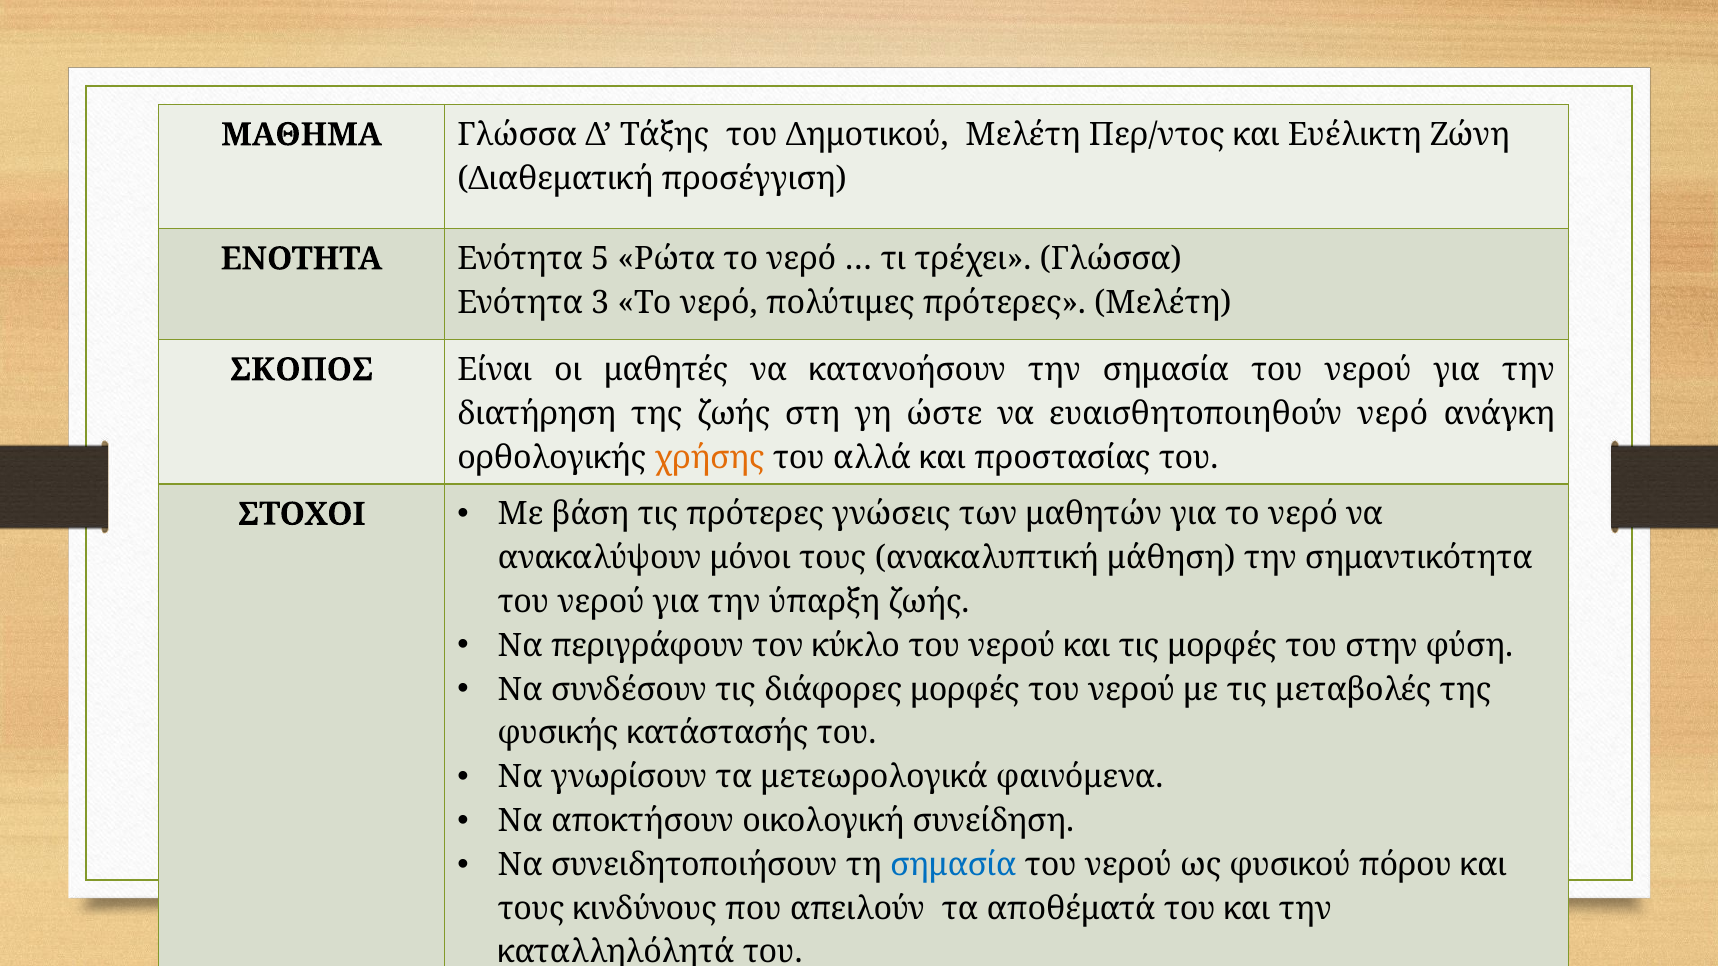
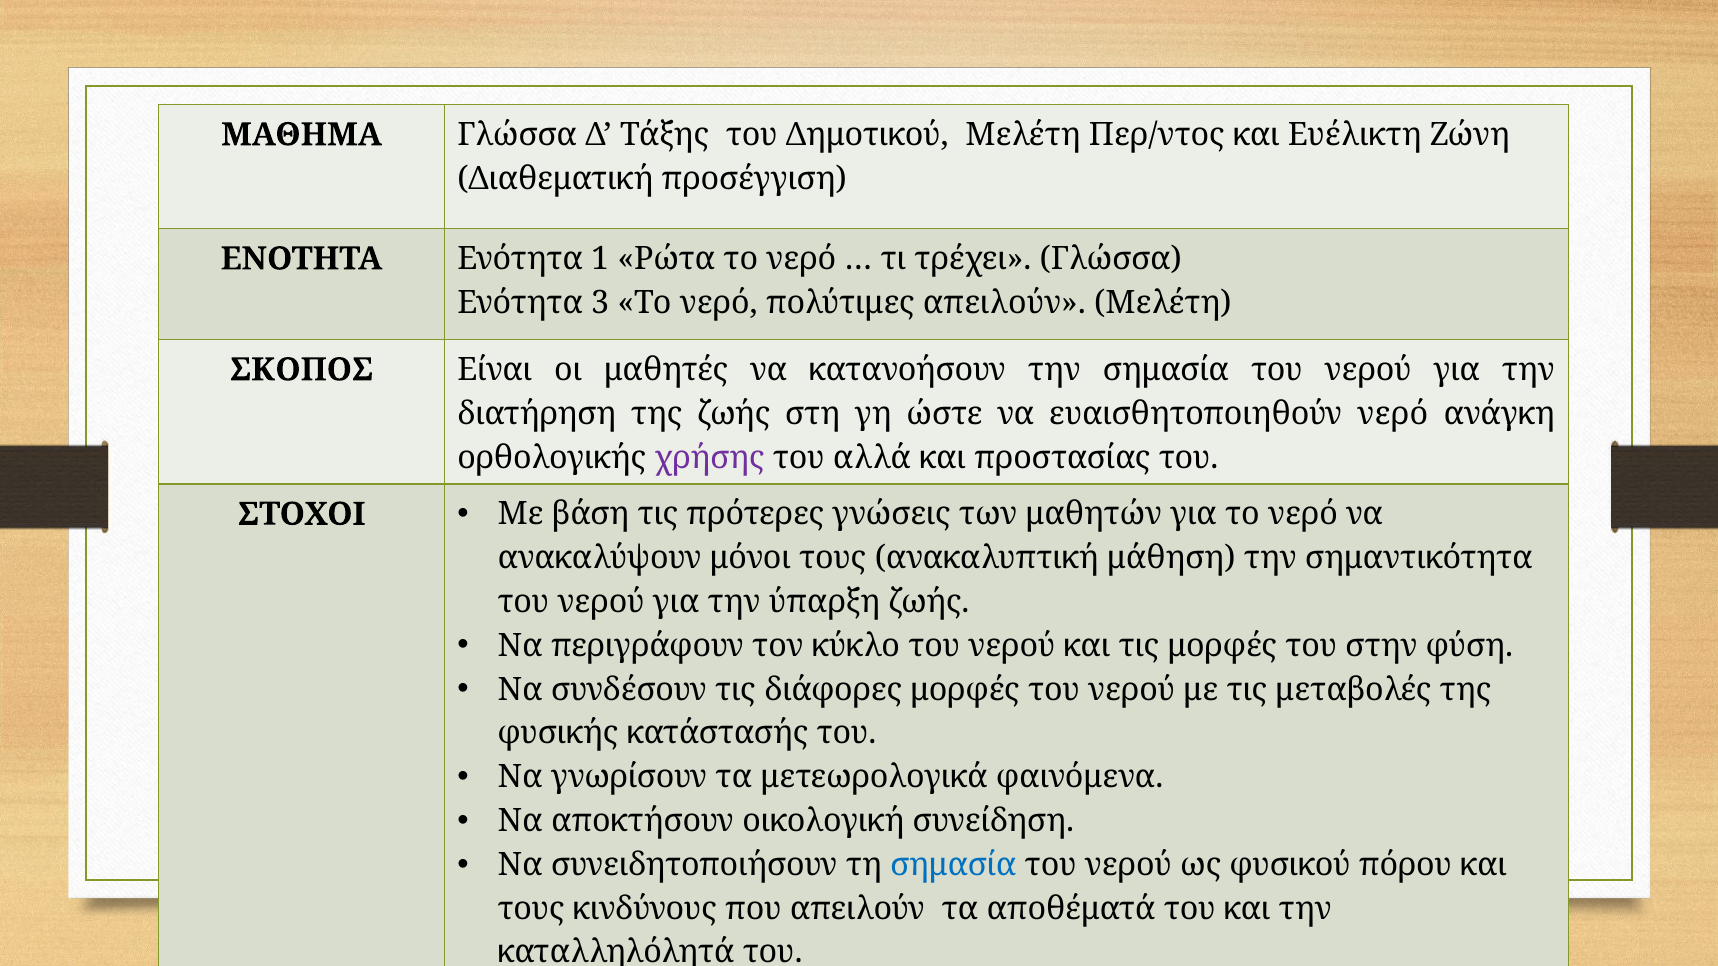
5: 5 -> 1
πολύτιμες πρότερες: πρότερες -> απειλούν
χρήσης colour: orange -> purple
